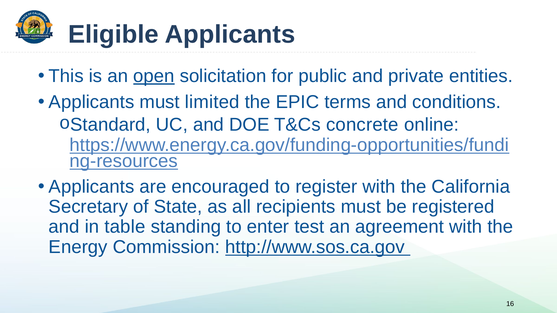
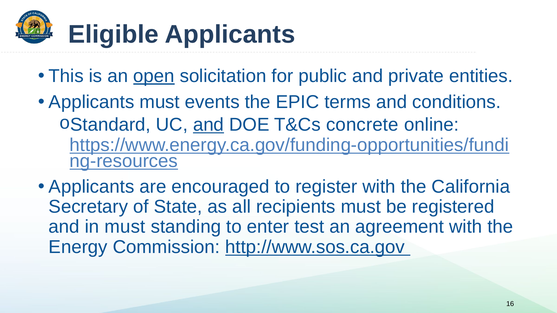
limited: limited -> events
and at (209, 125) underline: none -> present
in table: table -> must
